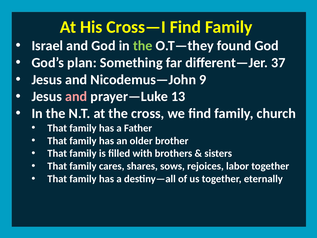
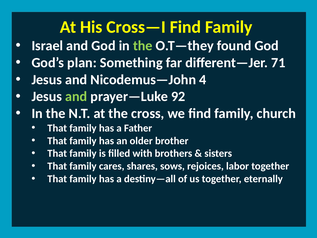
37: 37 -> 71
9: 9 -> 4
and at (76, 96) colour: pink -> light green
13: 13 -> 92
